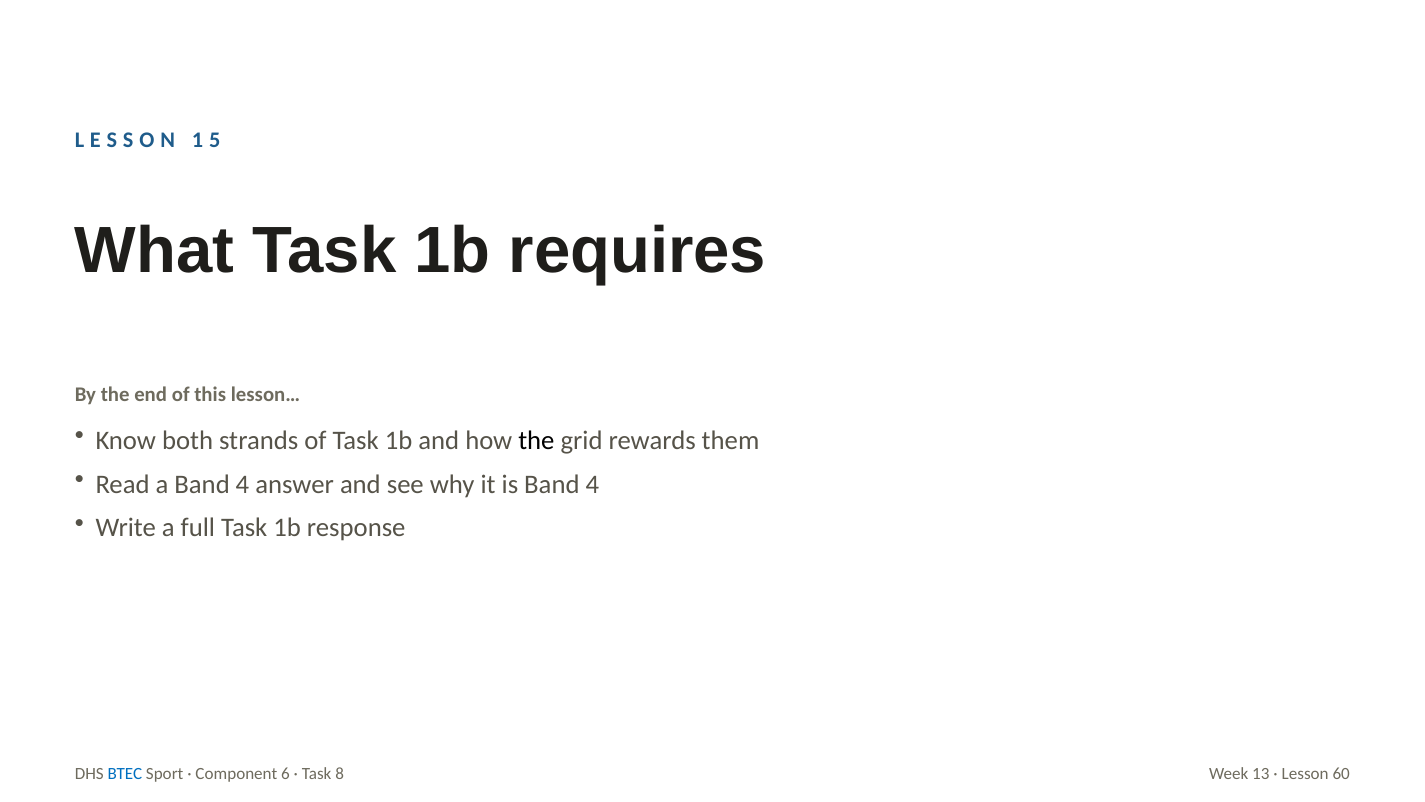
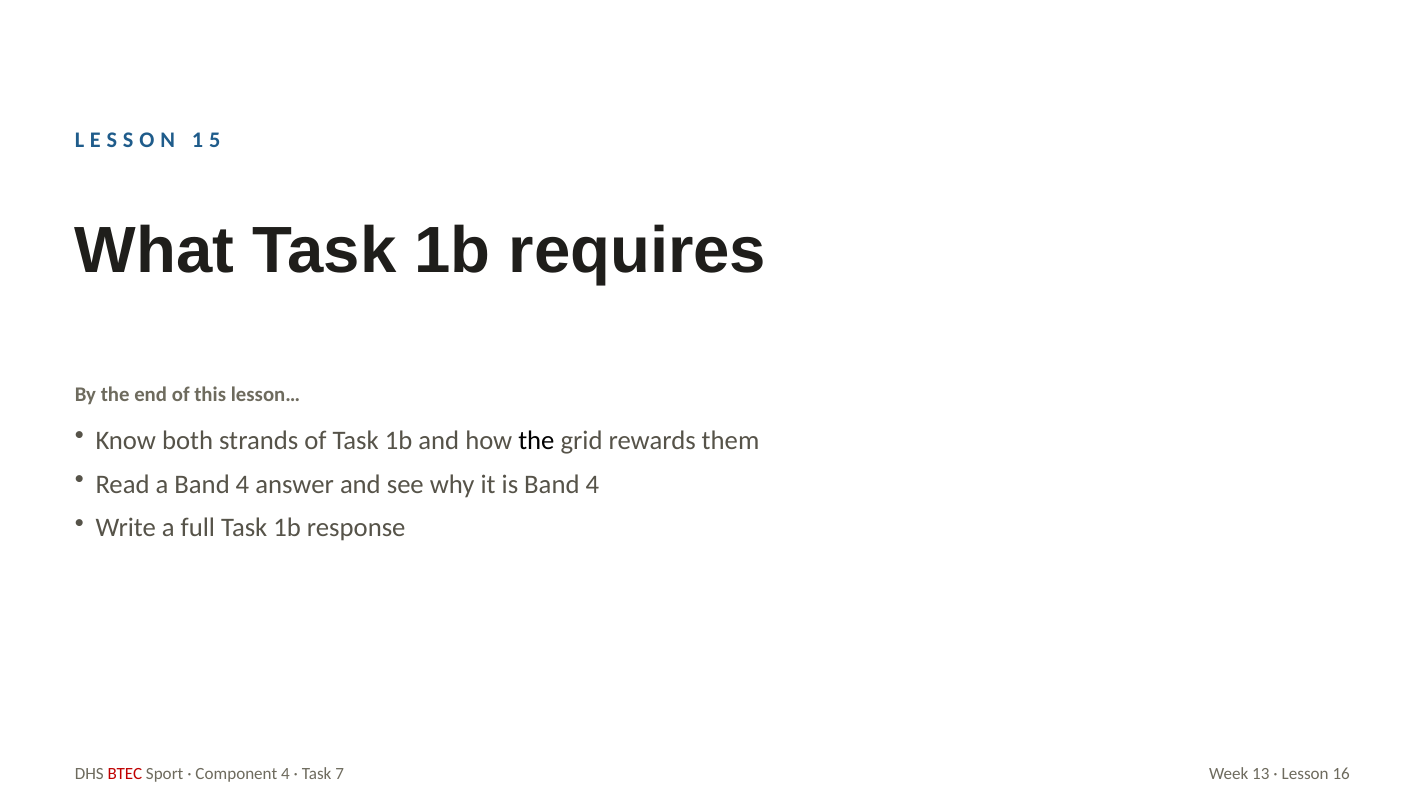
BTEC colour: blue -> red
Component 6: 6 -> 4
8: 8 -> 7
60: 60 -> 16
